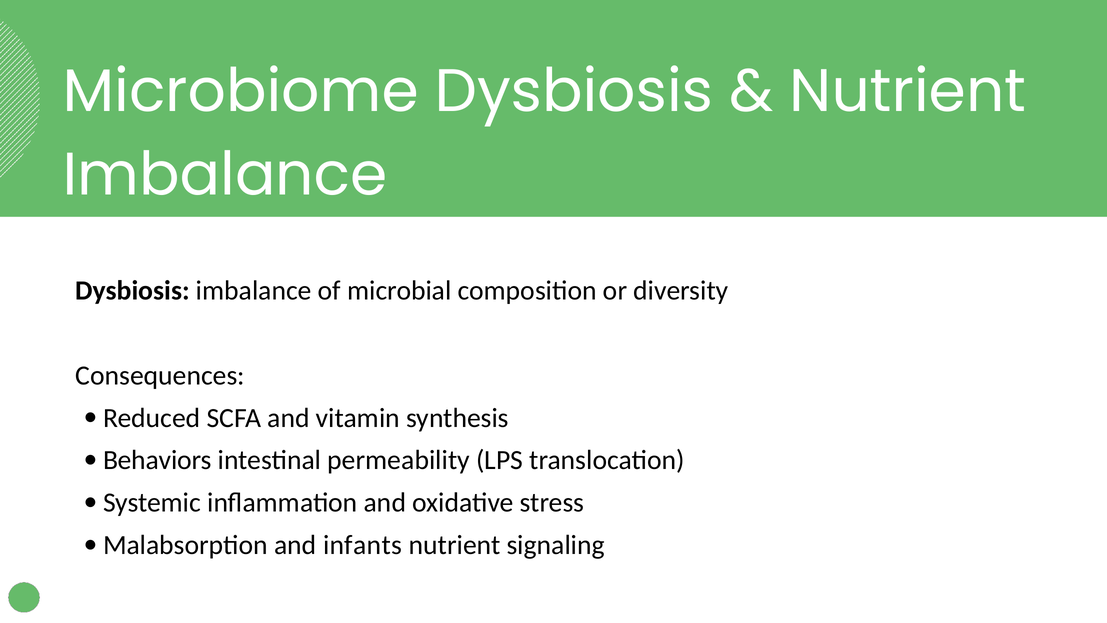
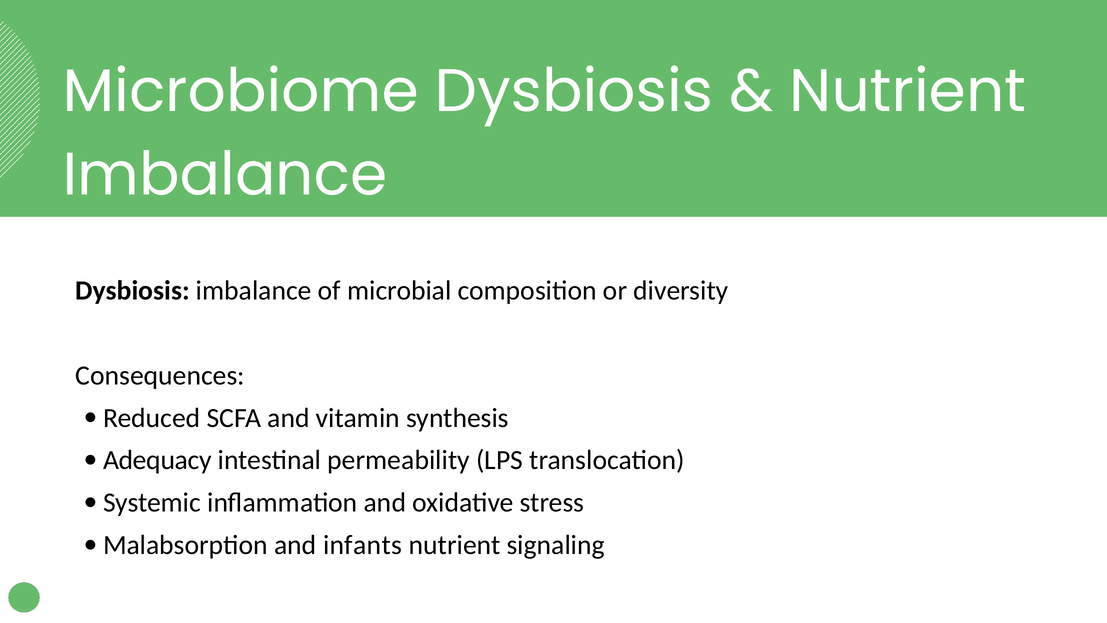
Behaviors: Behaviors -> Adequacy
